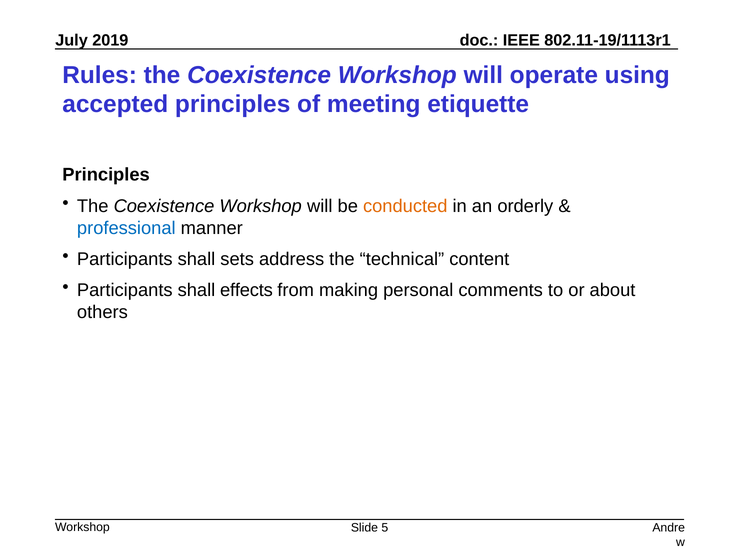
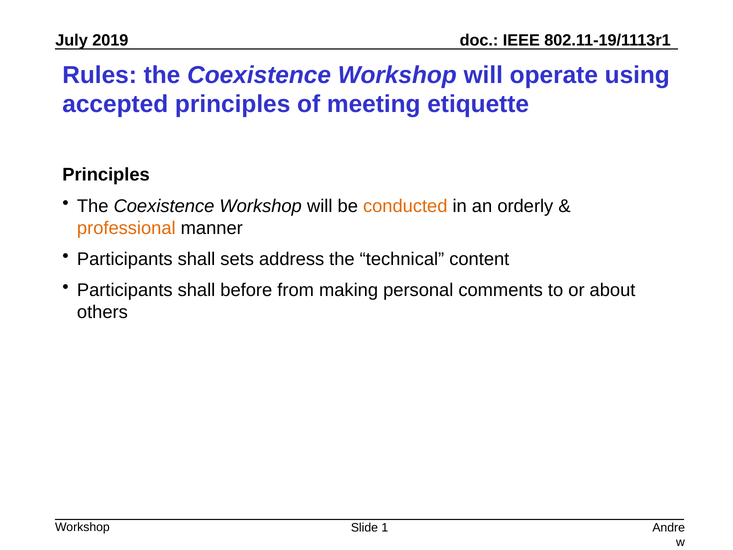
professional colour: blue -> orange
effects: effects -> before
5: 5 -> 1
